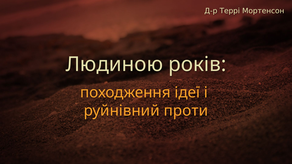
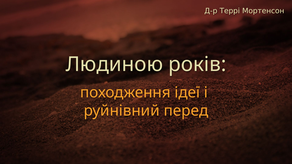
проти: проти -> перед
